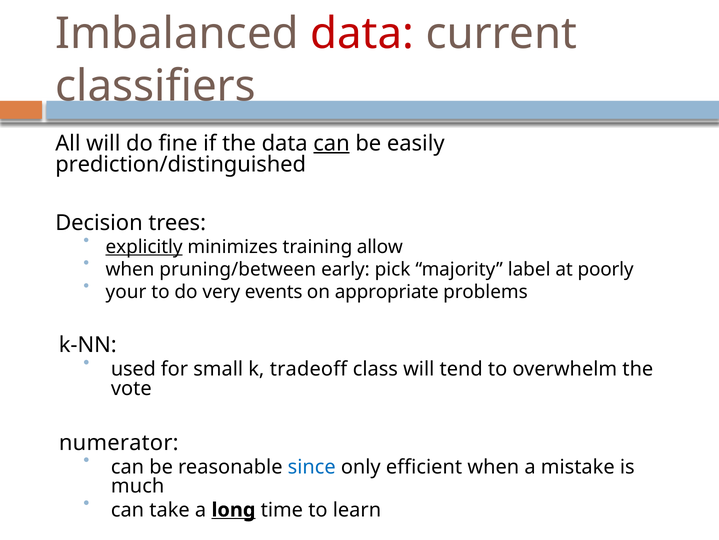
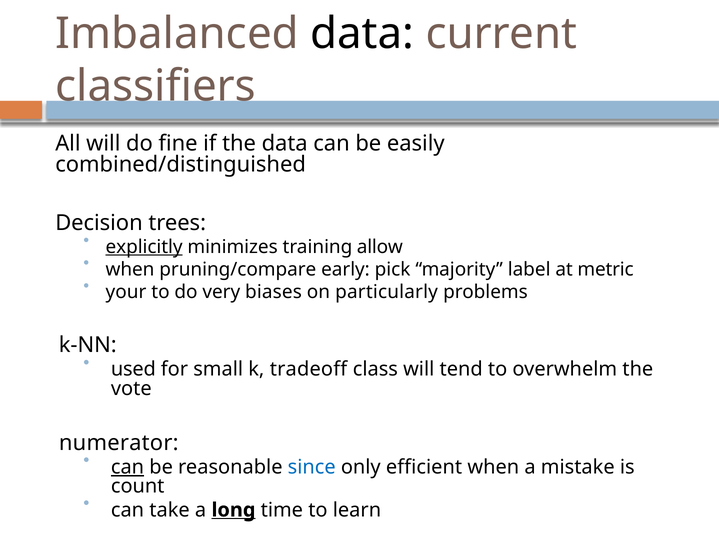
data at (362, 34) colour: red -> black
can at (332, 143) underline: present -> none
prediction/distinguished: prediction/distinguished -> combined/distinguished
pruning/between: pruning/between -> pruning/compare
poorly: poorly -> metric
events: events -> biases
appropriate: appropriate -> particularly
can at (128, 467) underline: none -> present
much: much -> count
